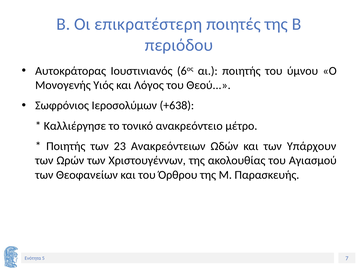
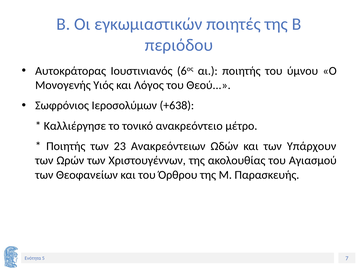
επικρατέστερη: επικρατέστερη -> εγκωμιαστικών
